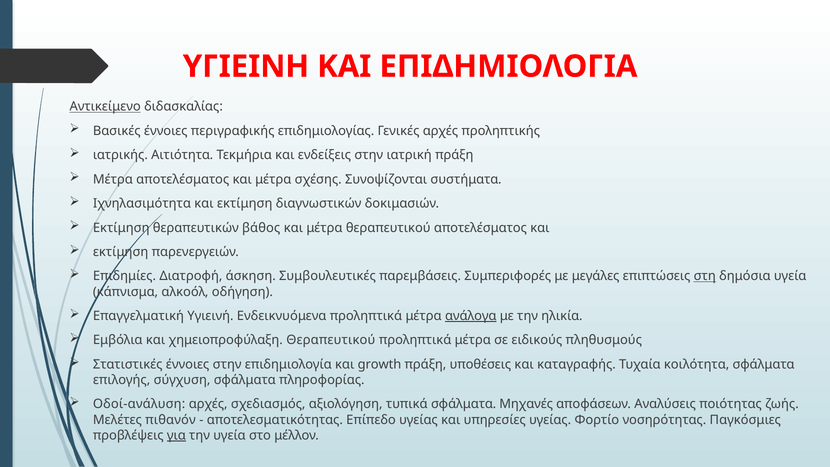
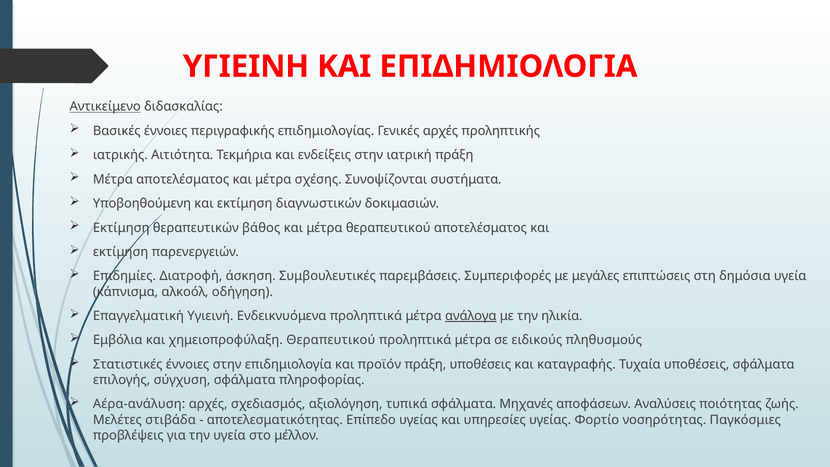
Ιχνηλασιμότητα: Ιχνηλασιμότητα -> Υποβοηθούμενη
στη underline: present -> none
growth: growth -> προϊόν
Τυχαία κοιλότητα: κοιλότητα -> υποθέσεις
Οδοί-ανάλυση: Οδοί-ανάλυση -> Αέρα-ανάλυση
πιθανόν: πιθανόν -> στιβάδα
για underline: present -> none
